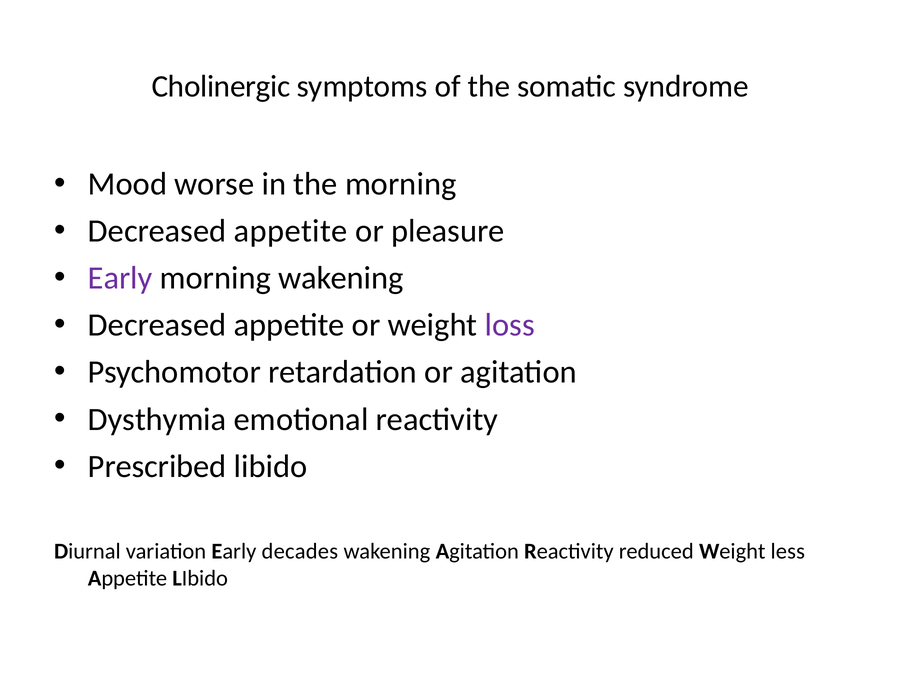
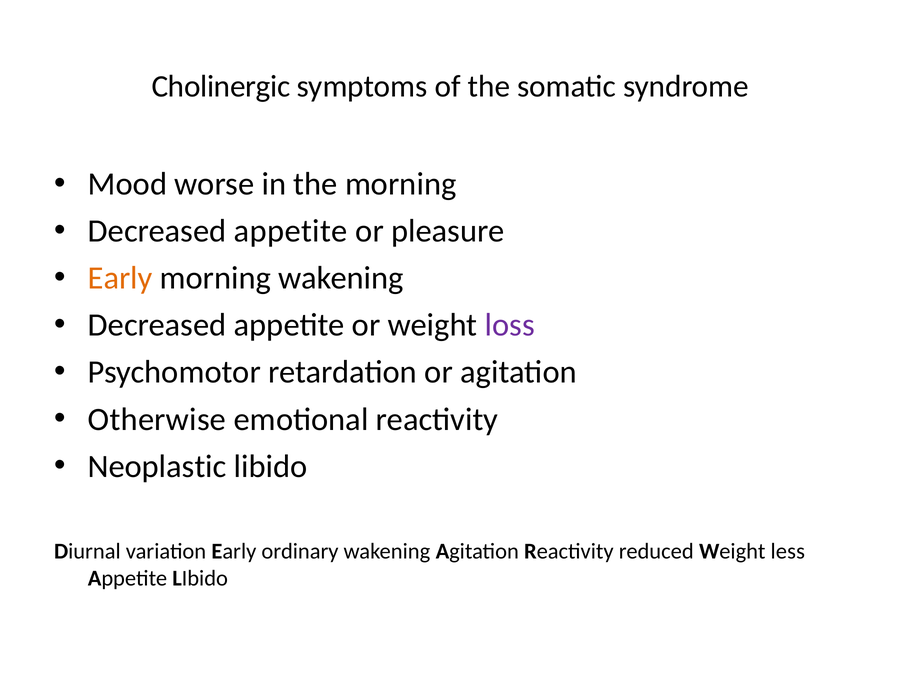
Early at (120, 278) colour: purple -> orange
Dysthymia: Dysthymia -> Otherwise
Prescribed: Prescribed -> Neoplastic
decades: decades -> ordinary
